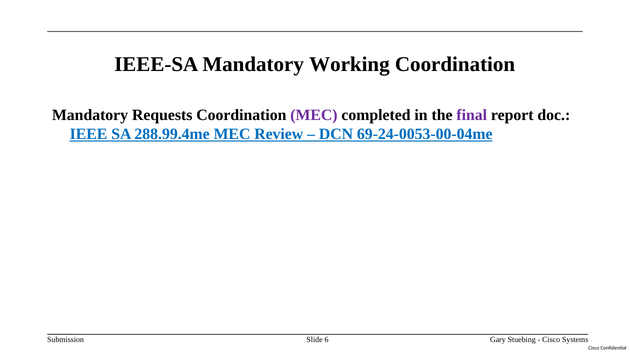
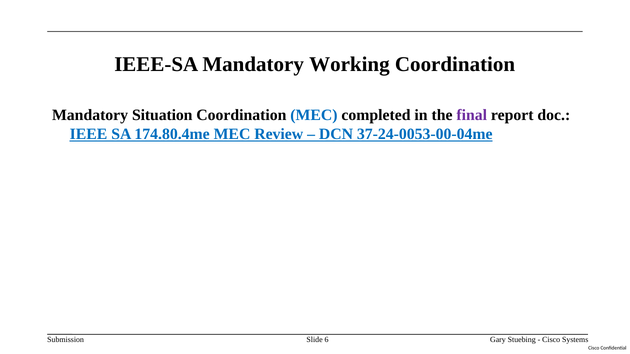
Requests: Requests -> Situation
MEC at (314, 115) colour: purple -> blue
288.99.4me: 288.99.4me -> 174.80.4me
69-24-0053-00-04me: 69-24-0053-00-04me -> 37-24-0053-00-04me
